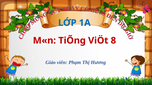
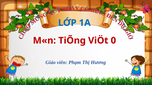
8: 8 -> 0
